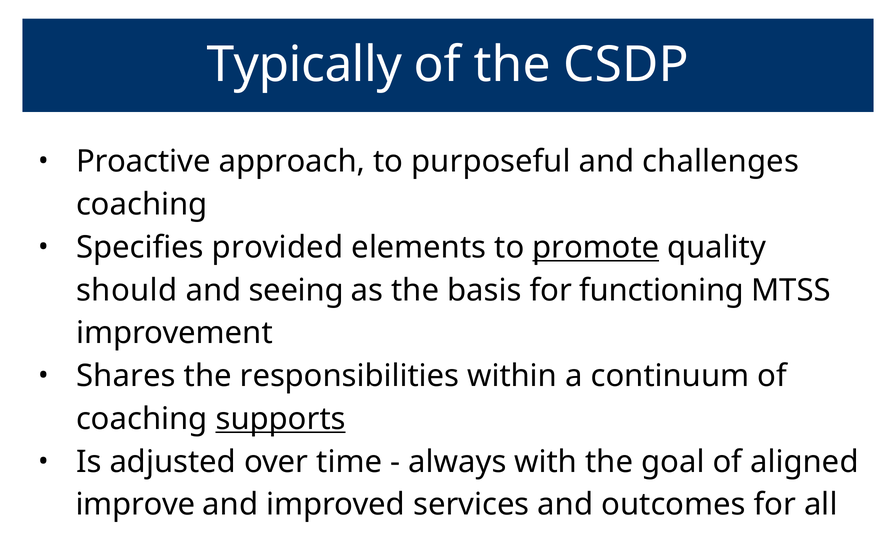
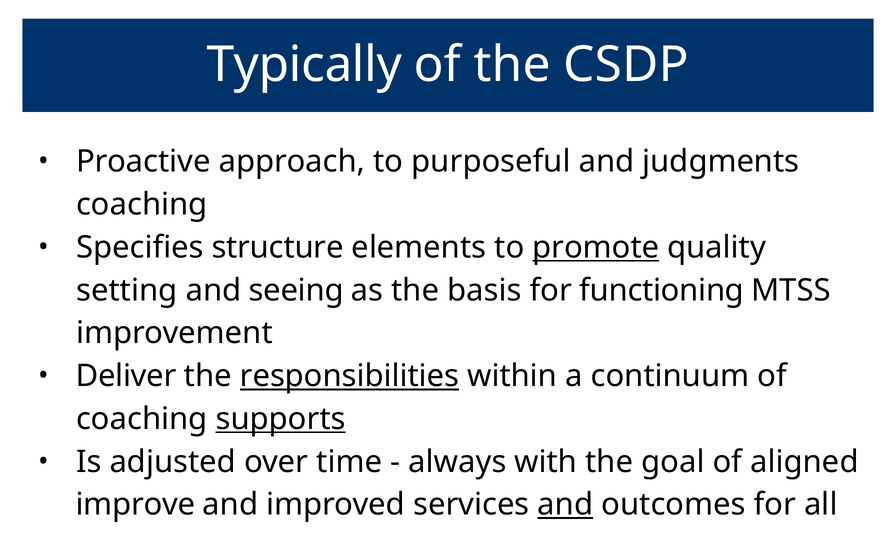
challenges: challenges -> judgments
provided: provided -> structure
should: should -> setting
Shares: Shares -> Deliver
responsibilities underline: none -> present
and at (565, 505) underline: none -> present
